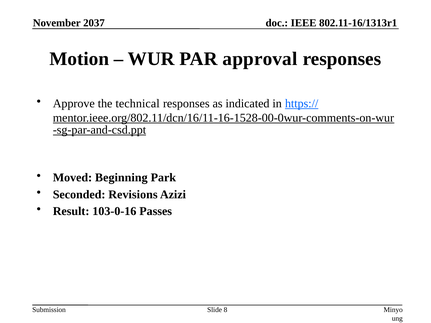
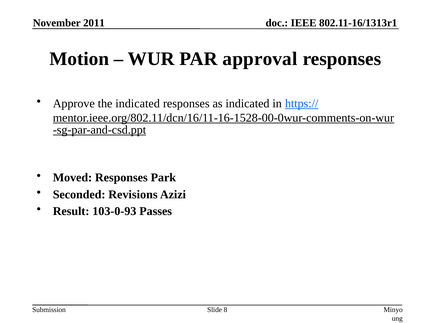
2037: 2037 -> 2011
the technical: technical -> indicated
Moved Beginning: Beginning -> Responses
103-0-16: 103-0-16 -> 103-0-93
